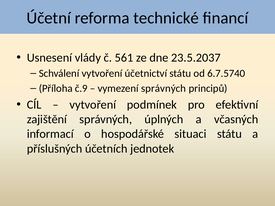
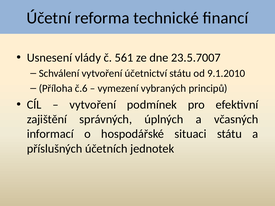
23.5.2037: 23.5.2037 -> 23.5.7007
6.7.5740: 6.7.5740 -> 9.1.2010
č.9: č.9 -> č.6
vymezení správných: správných -> vybraných
